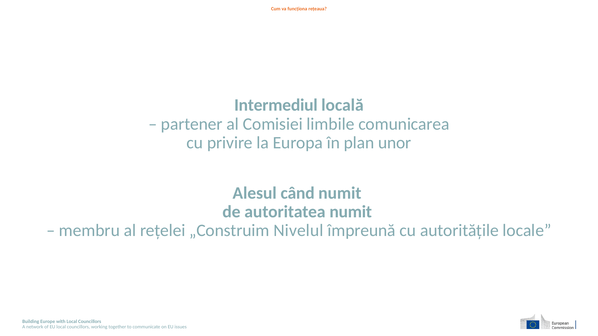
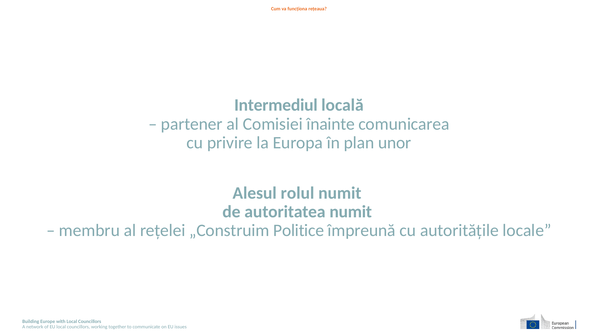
limbile: limbile -> înainte
când: când -> rolul
Nivelul: Nivelul -> Politice
